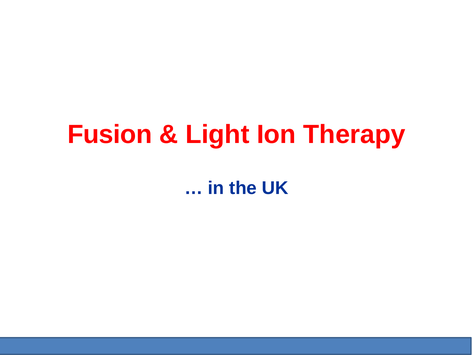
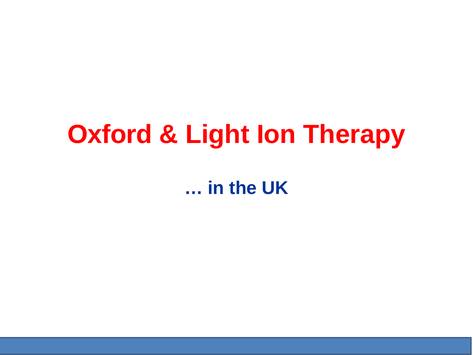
Fusion: Fusion -> Oxford
